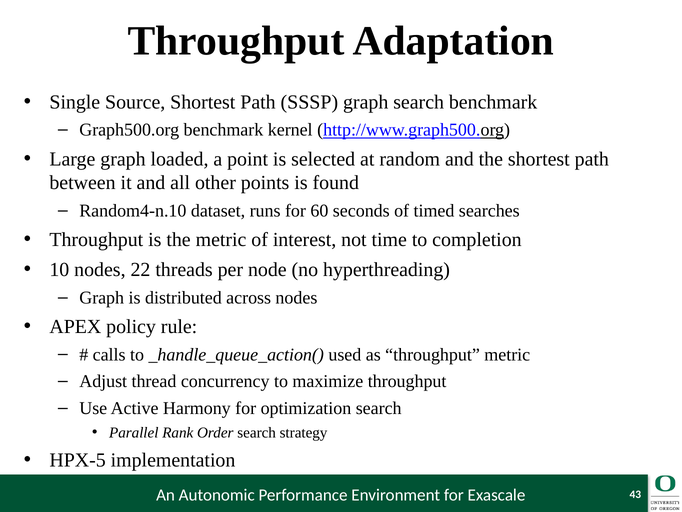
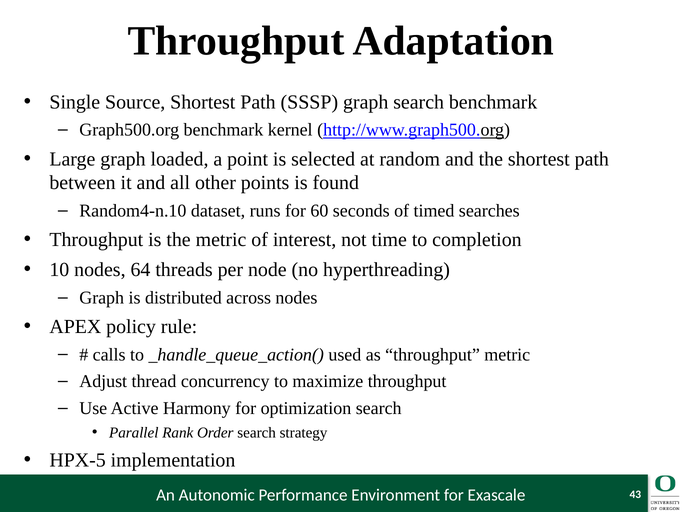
22: 22 -> 64
